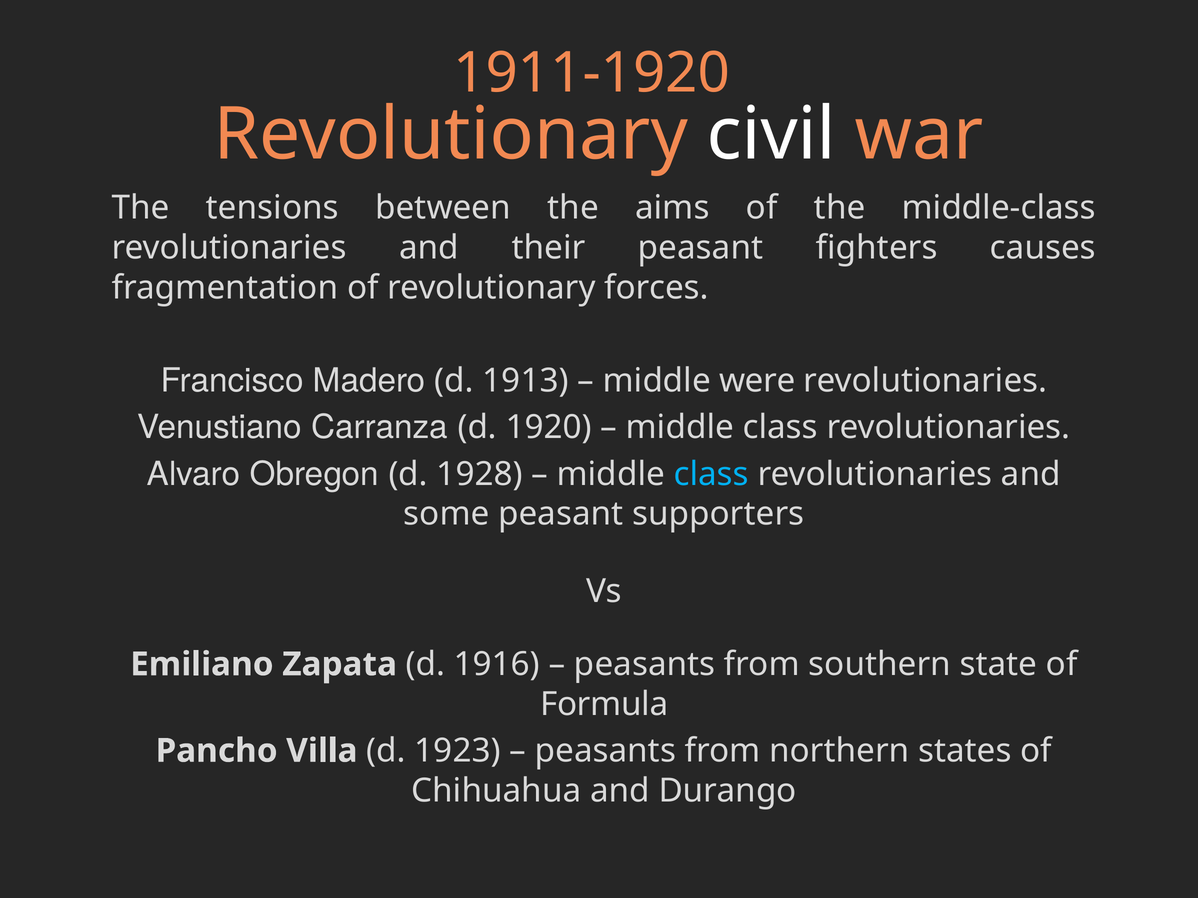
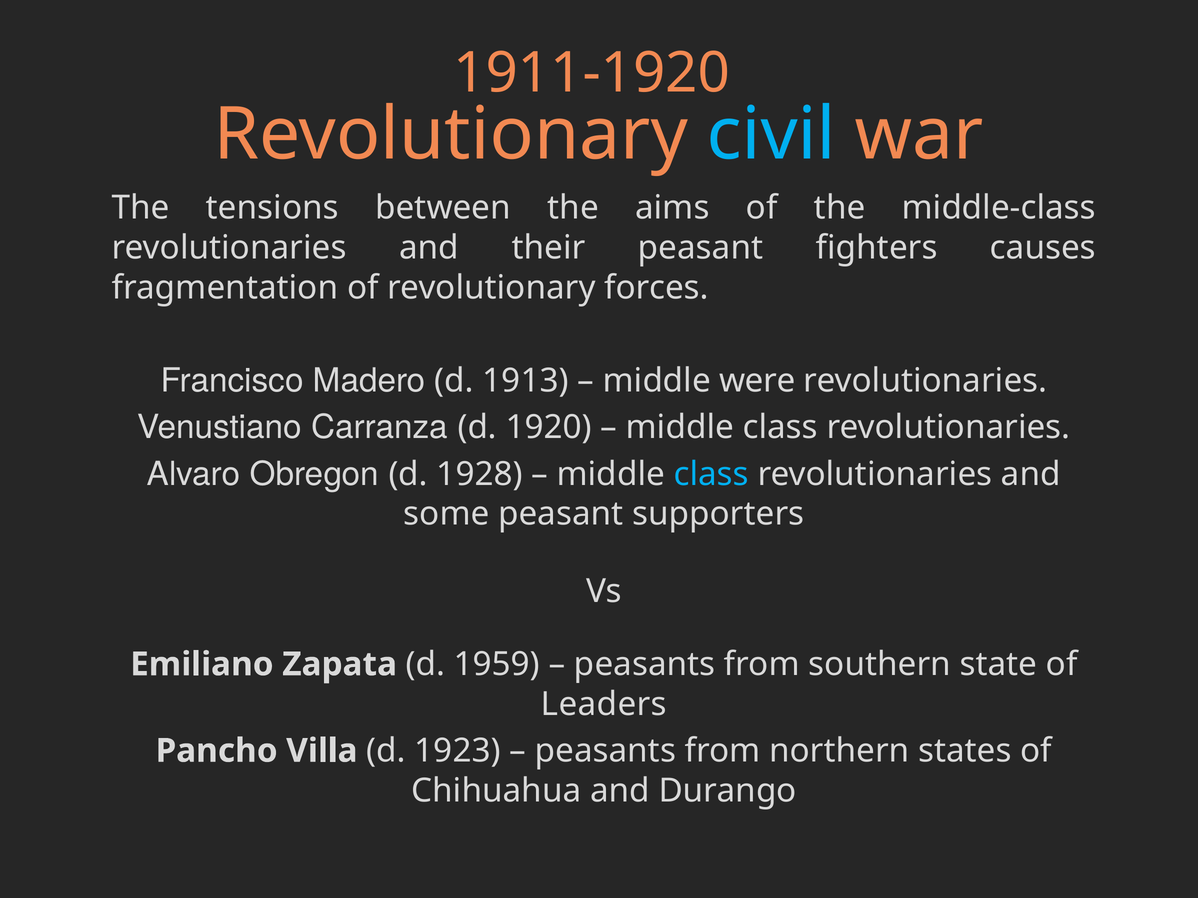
civil colour: white -> light blue
1916: 1916 -> 1959
Formula: Formula -> Leaders
